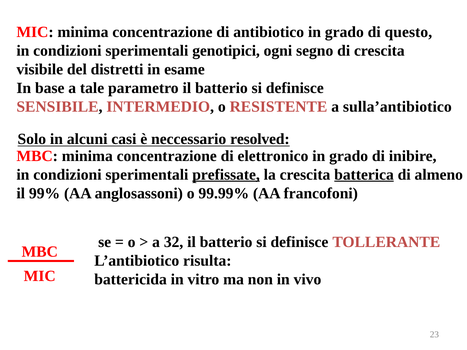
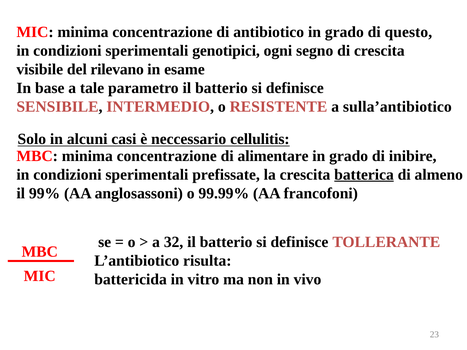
distretti: distretti -> rilevano
resolved: resolved -> cellulitis
elettronico: elettronico -> alimentare
prefissate underline: present -> none
